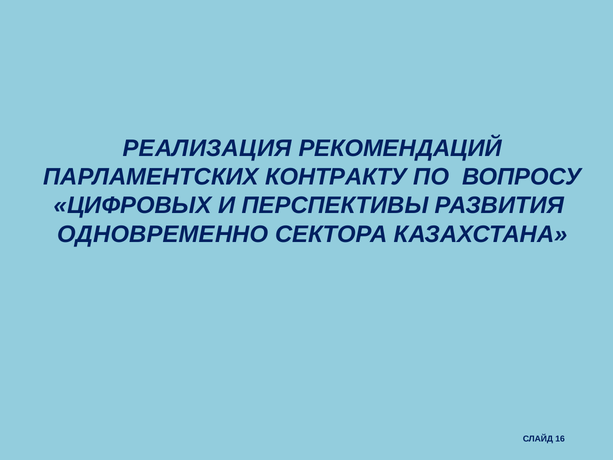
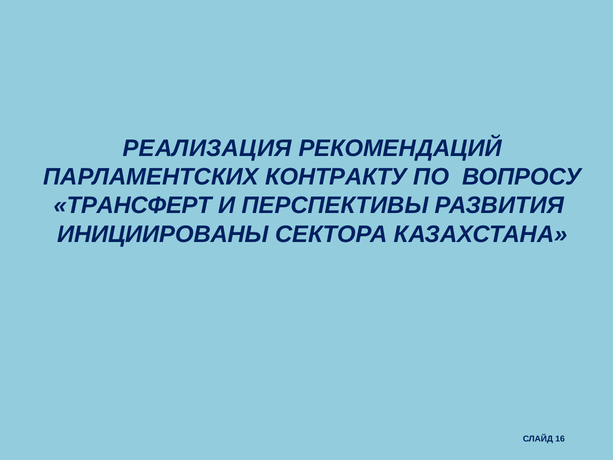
ЦИФРОВЫХ: ЦИФРОВЫХ -> ТРАНСФЕРТ
ОДНОВРЕМЕННО: ОДНОВРЕМЕННО -> ИНИЦИИРОВАНЫ
